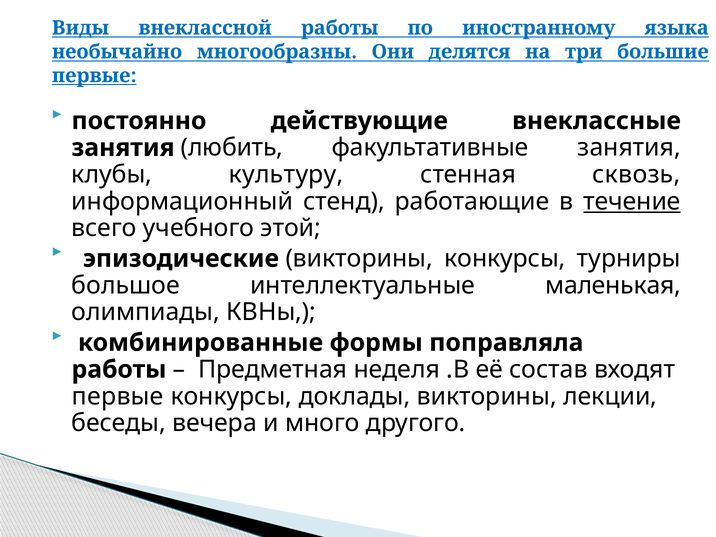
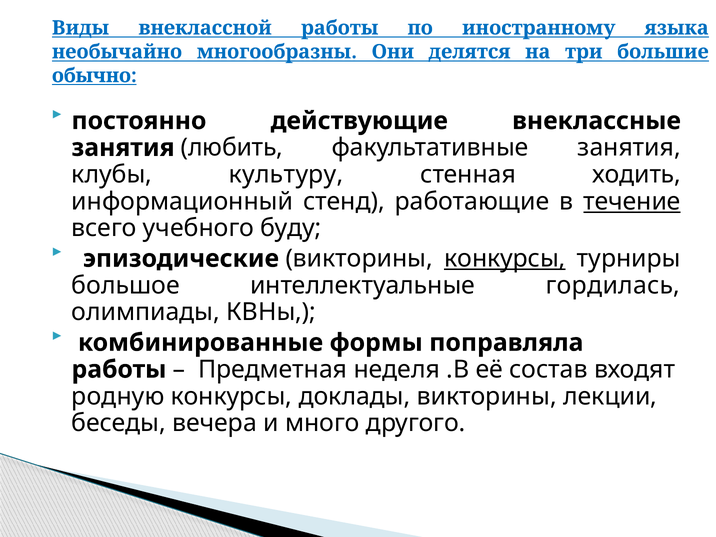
первые at (94, 76): первые -> обычно
сквозь: сквозь -> ходить
этой: этой -> буду
конкурсы at (505, 259) underline: none -> present
маленькая: маленькая -> гордилась
первые at (118, 396): первые -> родную
